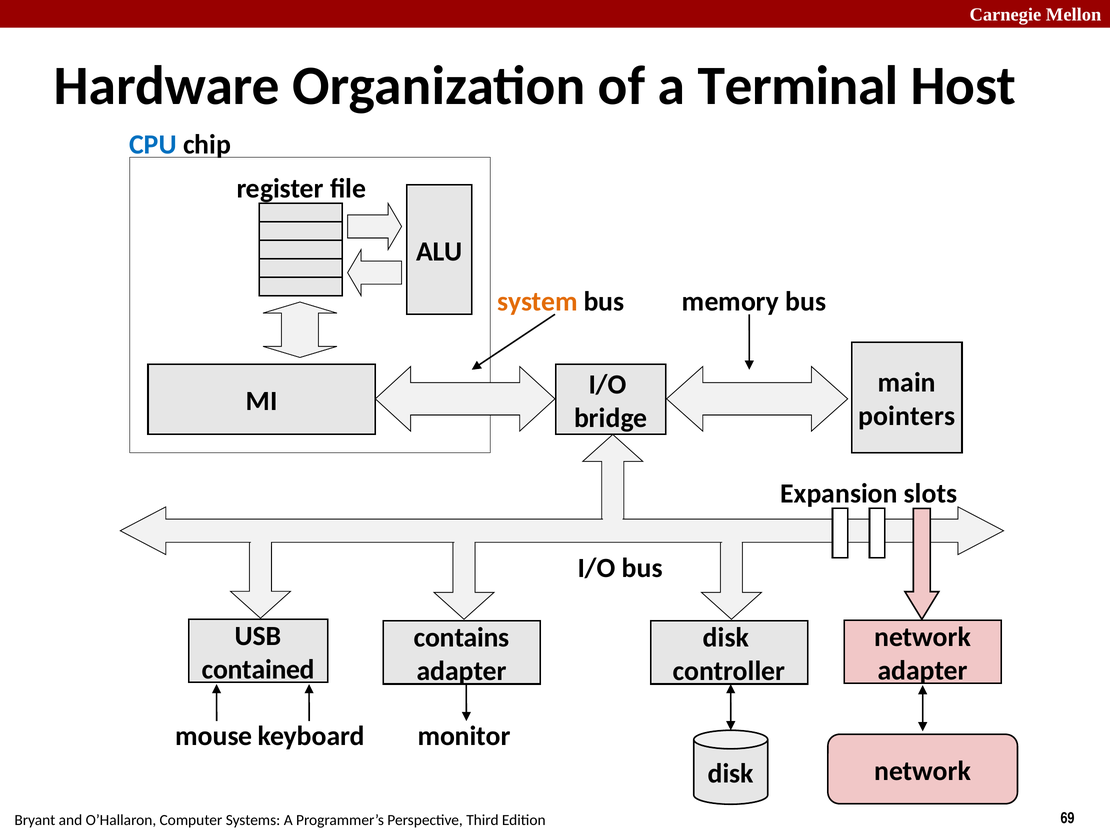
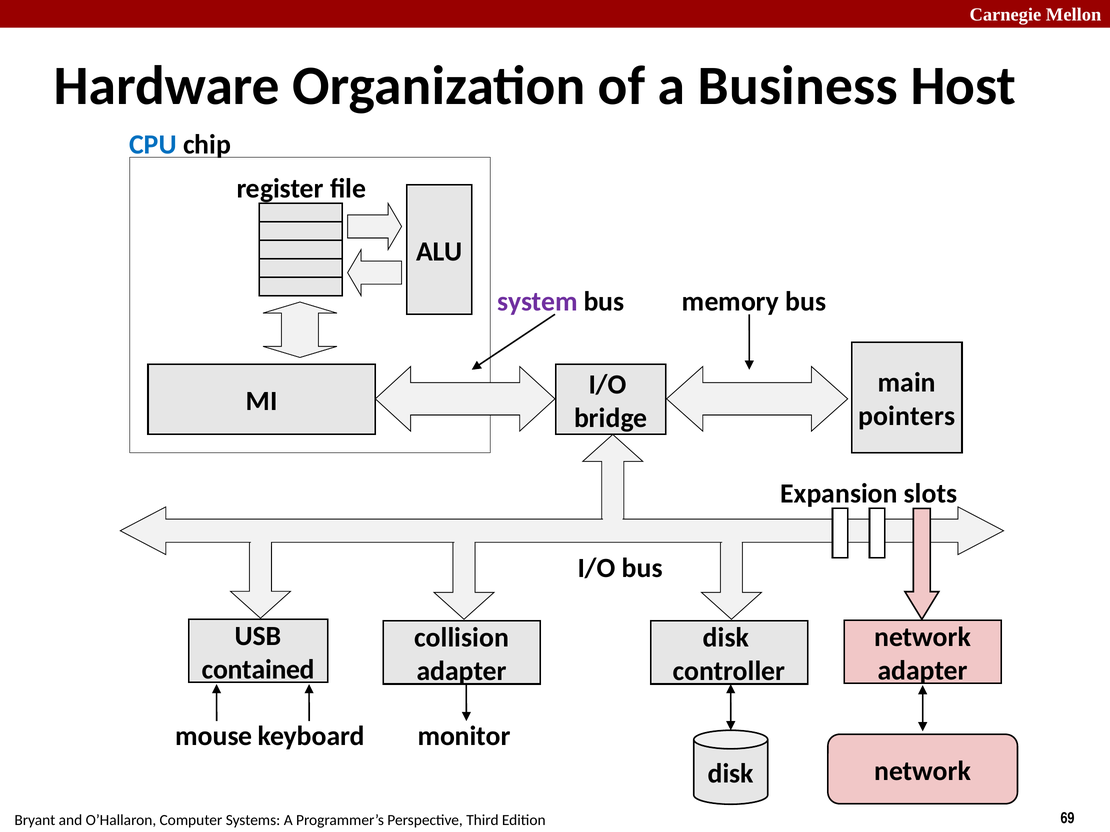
Terminal: Terminal -> Business
system colour: orange -> purple
contains: contains -> collision
